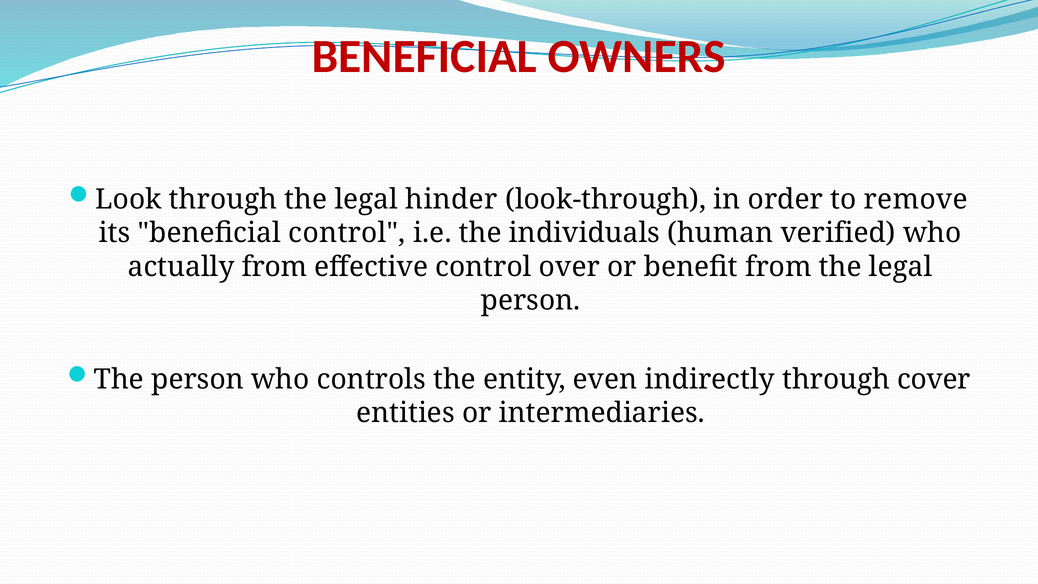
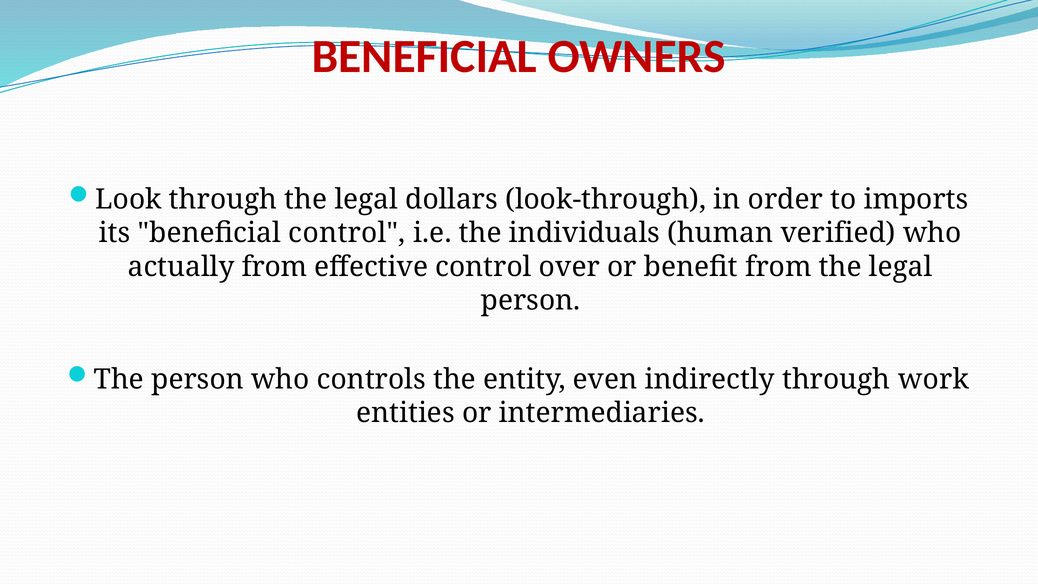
hinder: hinder -> dollars
remove: remove -> imports
cover: cover -> work
